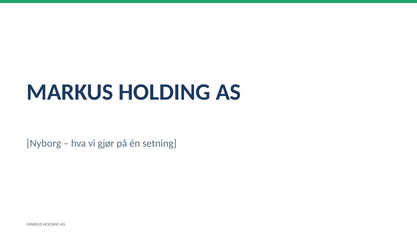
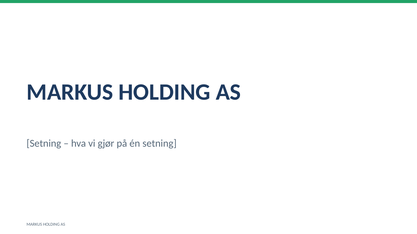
Nyborg at (44, 144): Nyborg -> Setning
